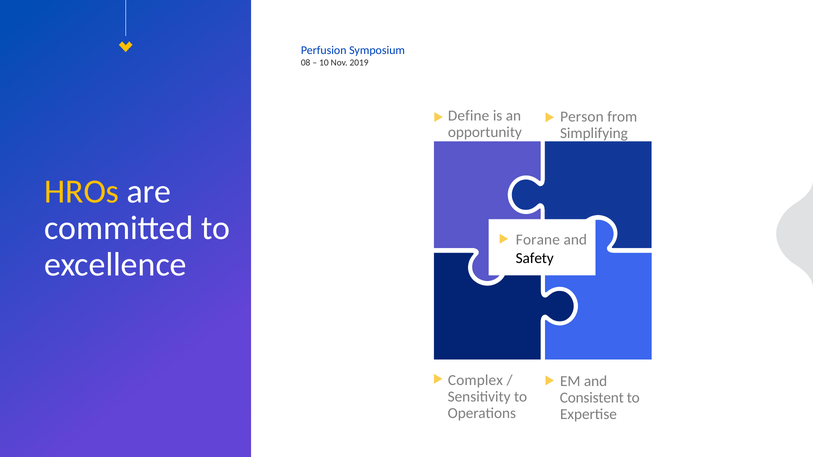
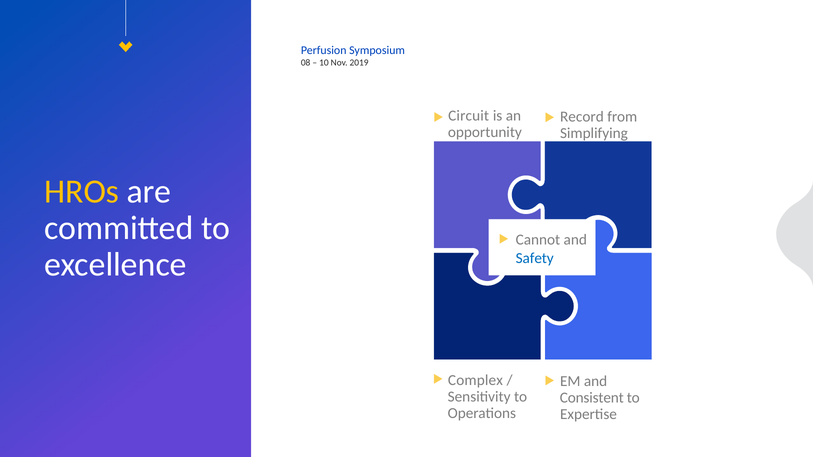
Define: Define -> Circuit
Person: Person -> Record
Forane: Forane -> Cannot
Safety colour: black -> blue
